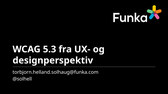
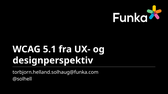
5.3: 5.3 -> 5.1
